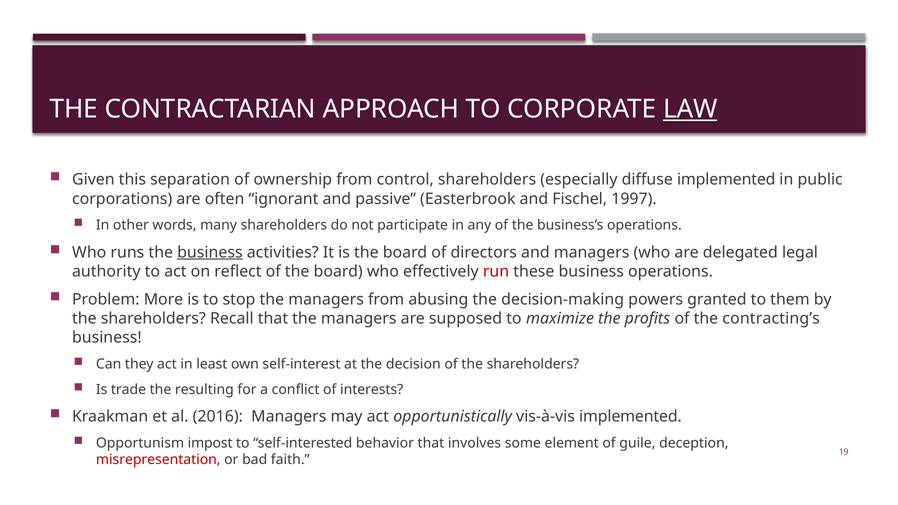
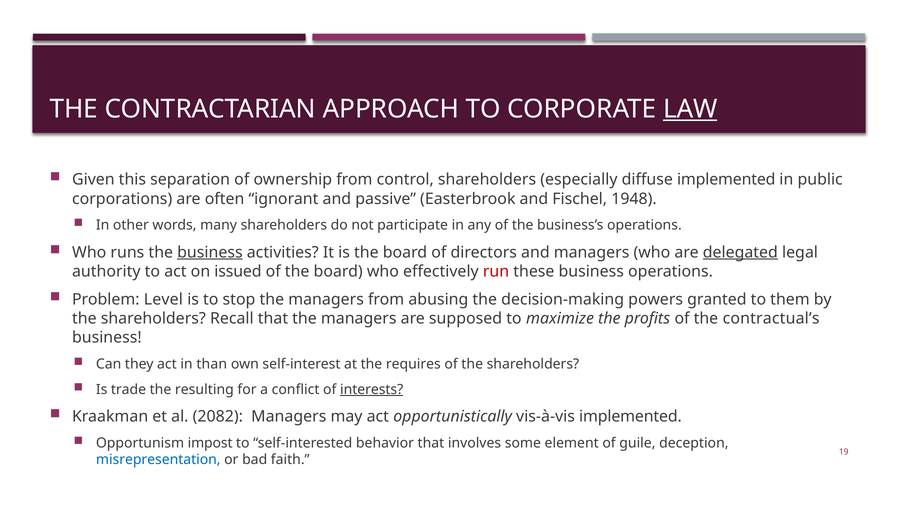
1997: 1997 -> 1948
delegated underline: none -> present
reflect: reflect -> issued
More: More -> Level
contracting’s: contracting’s -> contractual’s
least: least -> than
decision: decision -> requires
interests underline: none -> present
2016: 2016 -> 2082
misrepresentation colour: red -> blue
